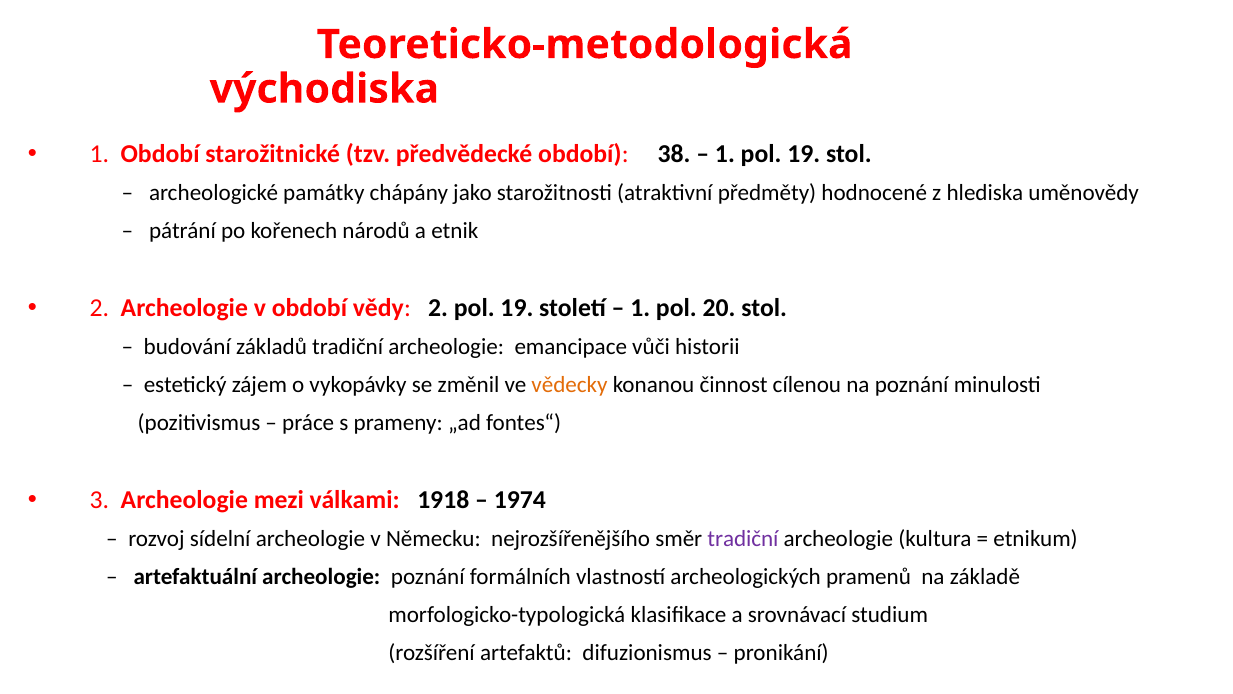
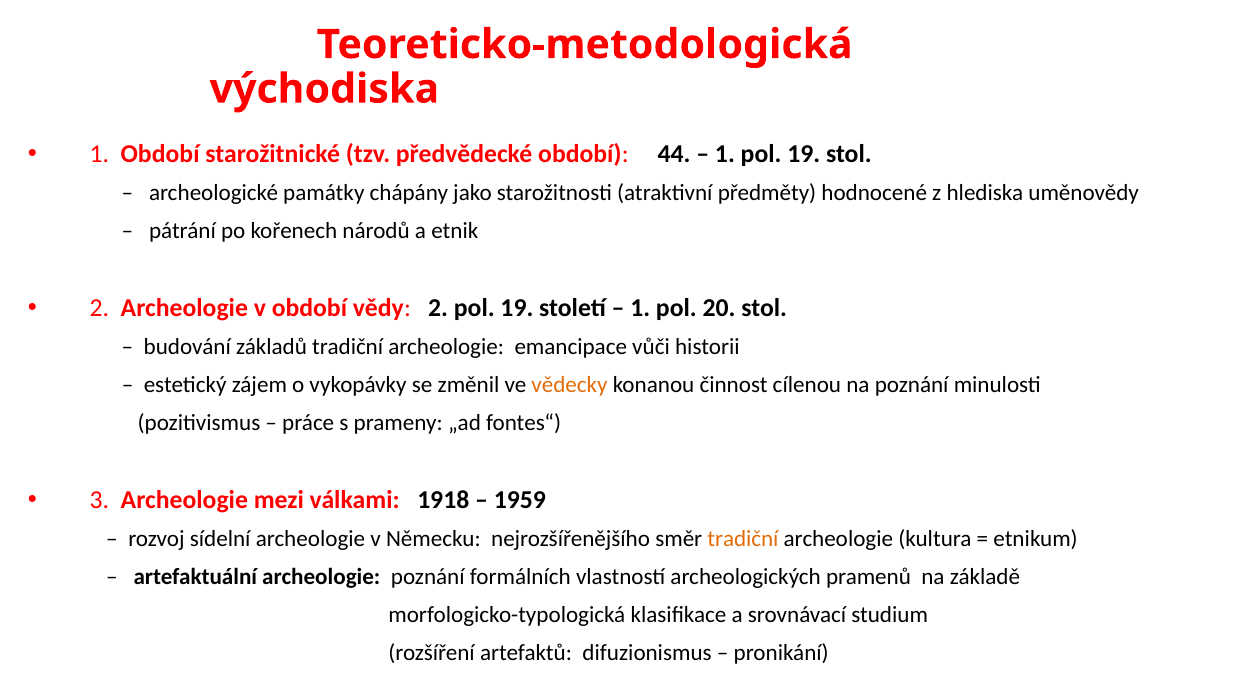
38: 38 -> 44
1974: 1974 -> 1959
tradiční at (743, 539) colour: purple -> orange
